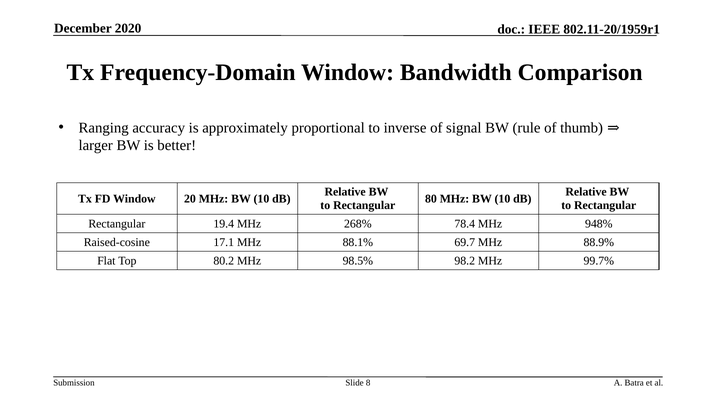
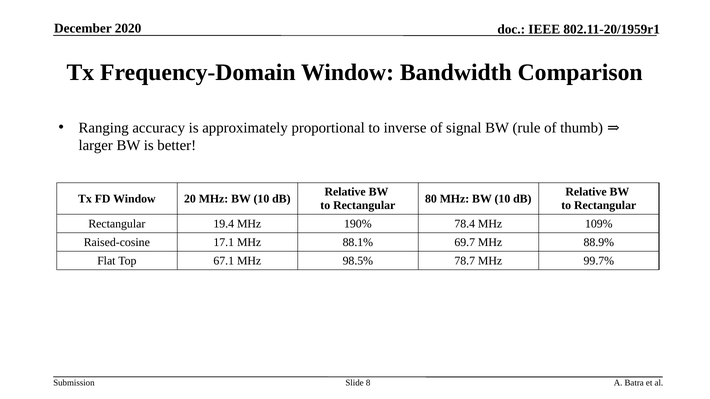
268%: 268% -> 190%
948%: 948% -> 109%
80.2: 80.2 -> 67.1
98.2: 98.2 -> 78.7
